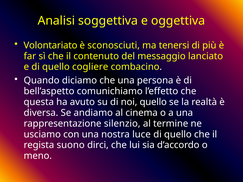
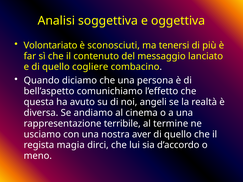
noi quello: quello -> angeli
silenzio: silenzio -> terribile
luce: luce -> aver
suono: suono -> magia
